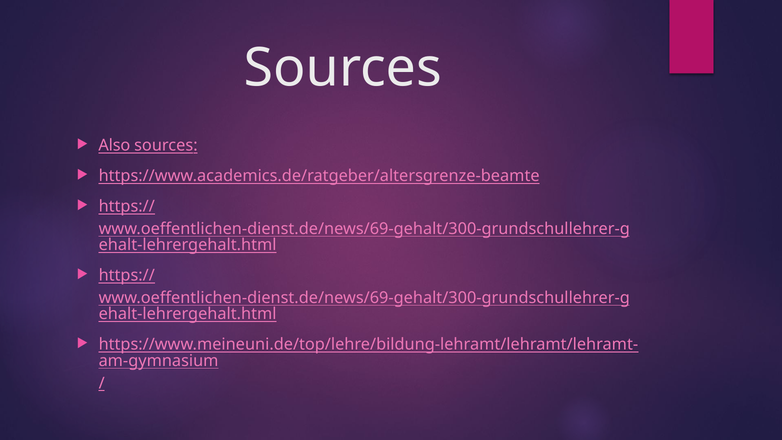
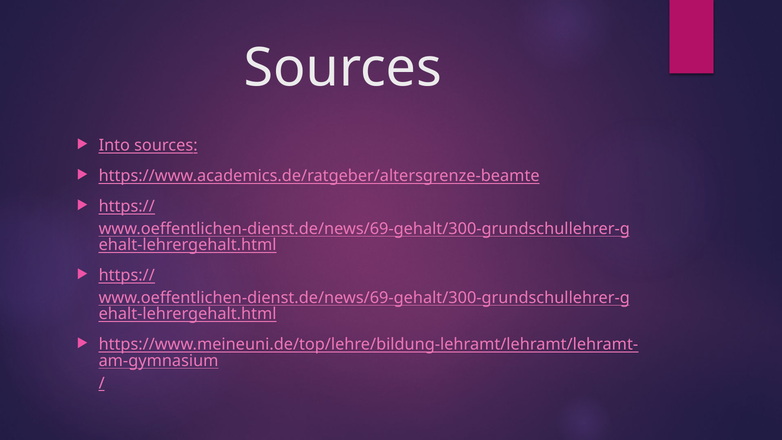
Also: Also -> Into
